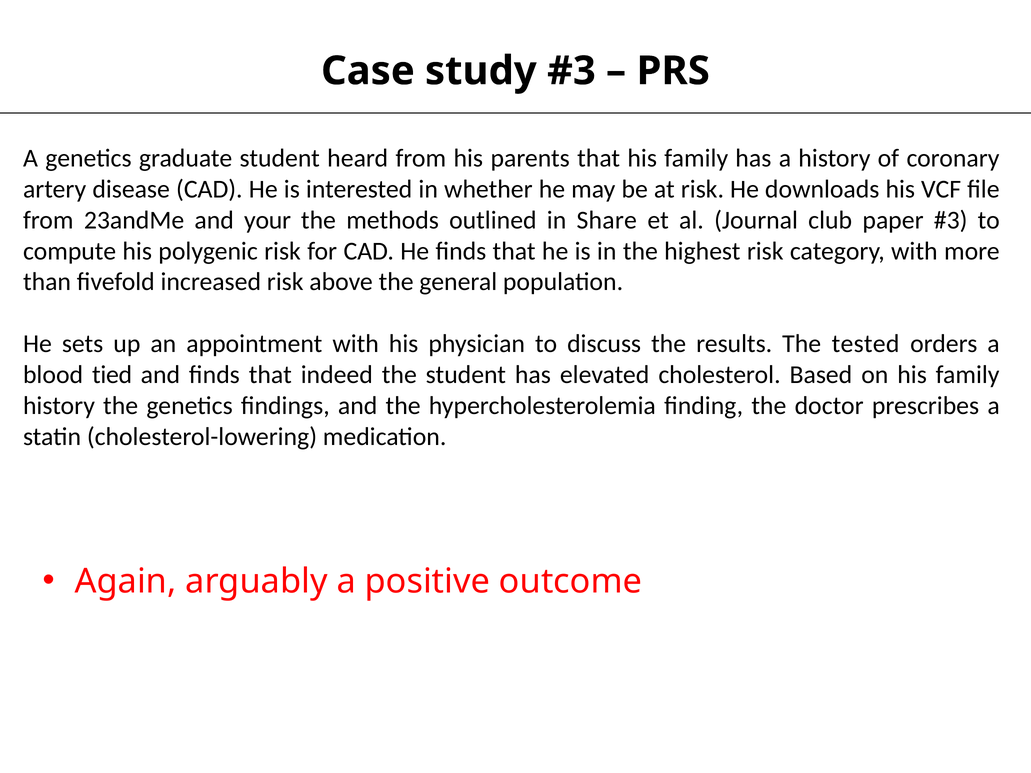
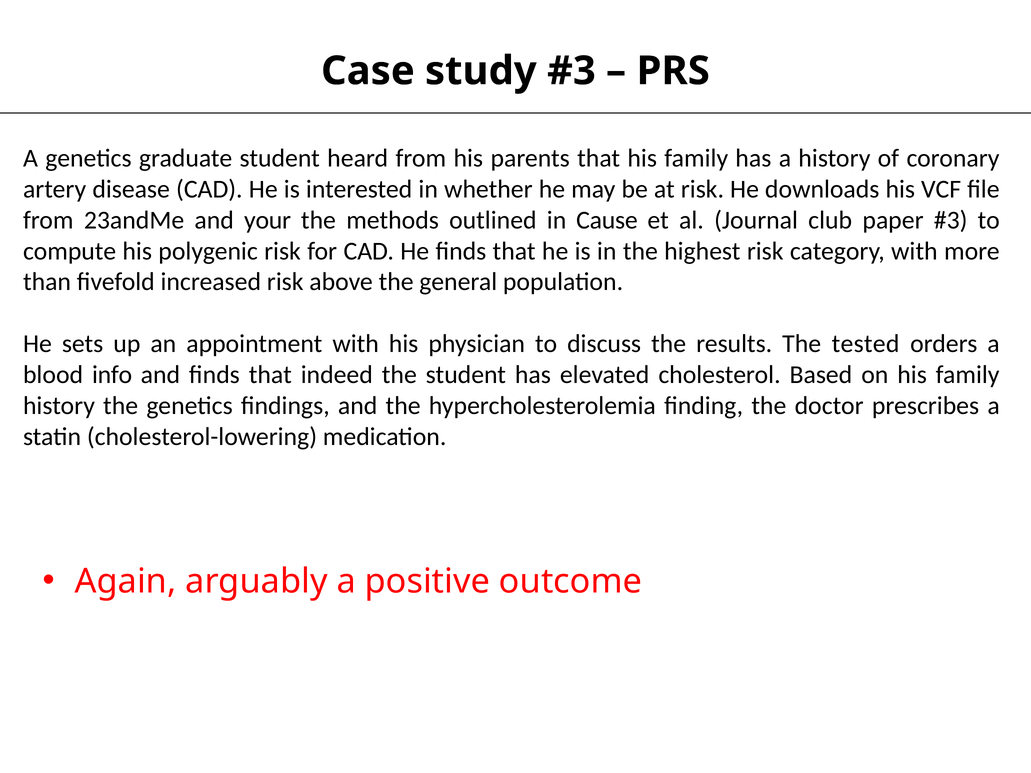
Share: Share -> Cause
tied: tied -> info
